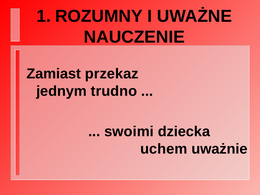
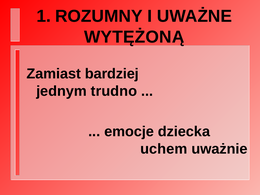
NAUCZENIE: NAUCZENIE -> WYTĘŻONĄ
przekaz: przekaz -> bardziej
swoimi: swoimi -> emocje
